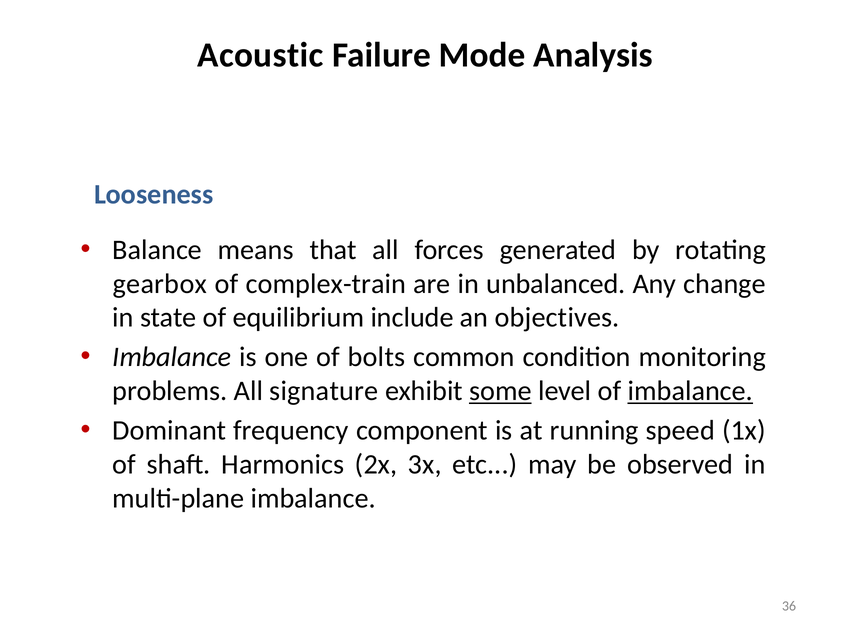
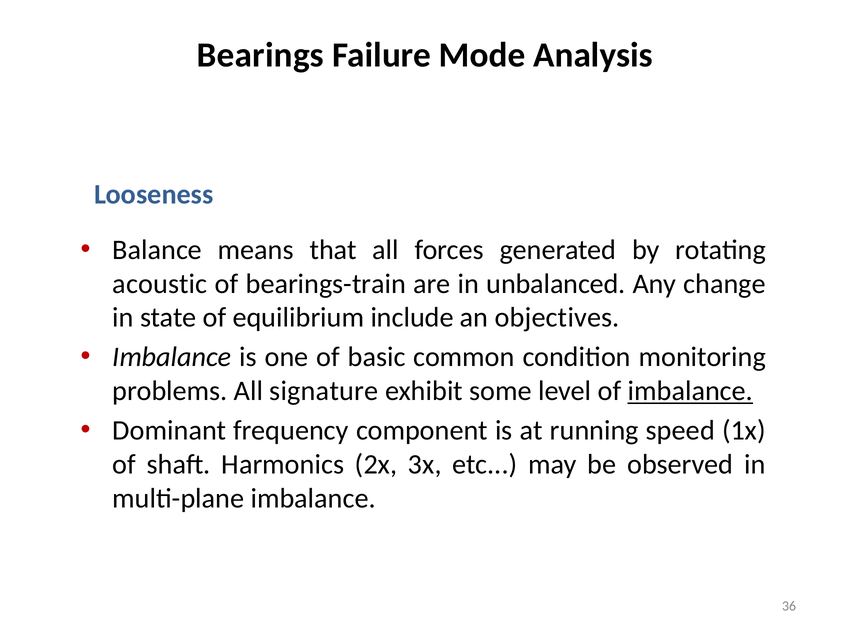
Acoustic: Acoustic -> Bearings
gearbox: gearbox -> acoustic
complex-train: complex-train -> bearings-train
bolts: bolts -> basic
some underline: present -> none
